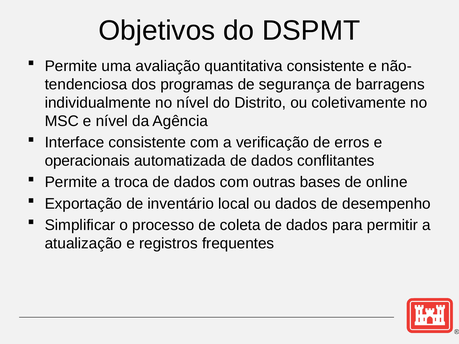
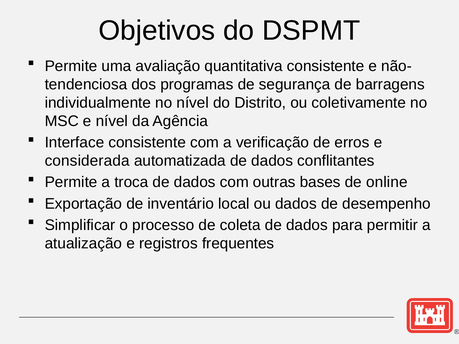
operacionais: operacionais -> considerada
